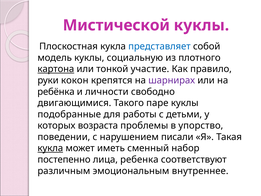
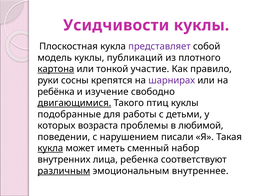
Мистической: Мистической -> Усидчивости
представляет colour: blue -> purple
социальную: социальную -> публикаций
кокон: кокон -> сосны
личности: личности -> изучение
двигающимися underline: none -> present
паре: паре -> птиц
упорство: упорство -> любимой
постепенно: постепенно -> внутренних
различным underline: none -> present
